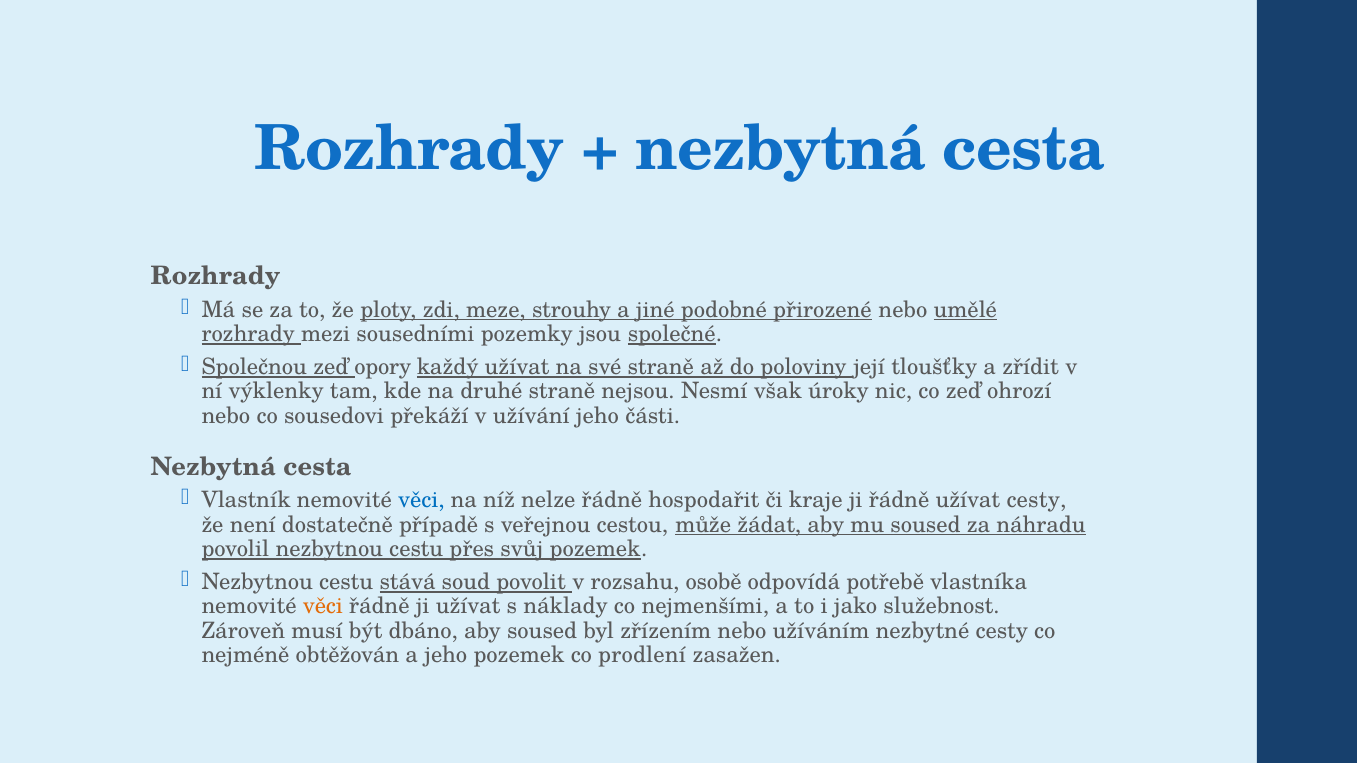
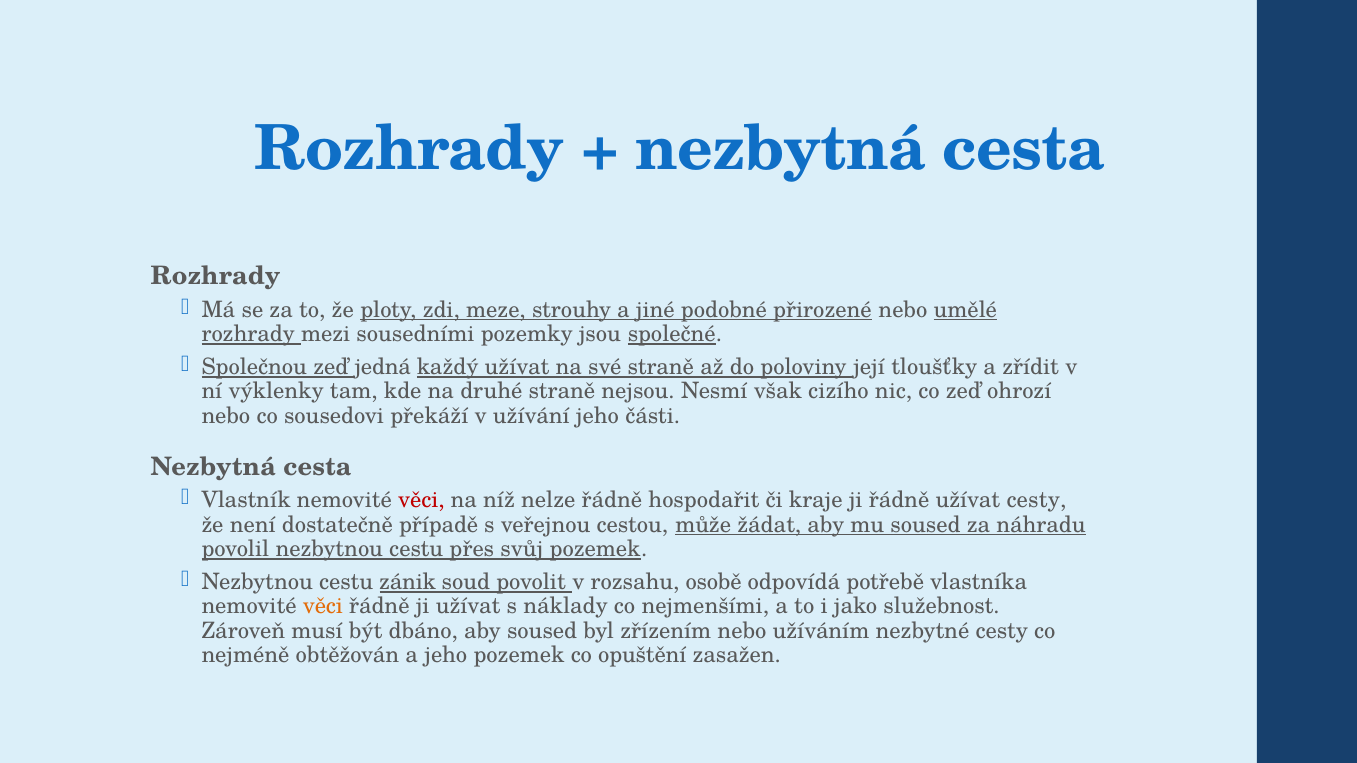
opory: opory -> jedná
úroky: úroky -> cizího
věci at (421, 501) colour: blue -> red
stává: stává -> zánik
prodlení: prodlení -> opuštění
